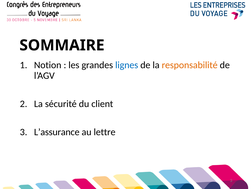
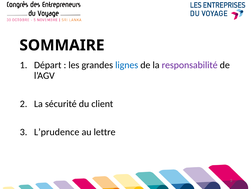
Notion: Notion -> Départ
responsabilité colour: orange -> purple
L’assurance: L’assurance -> L’prudence
